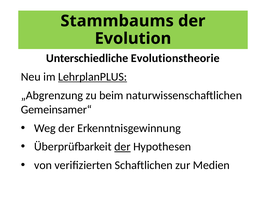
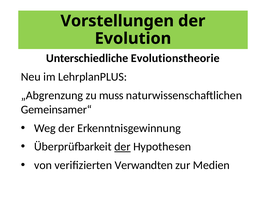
Stammbaums: Stammbaums -> Vorstellungen
LehrplanPLUS underline: present -> none
beim: beim -> muss
Schaftlichen: Schaftlichen -> Verwandten
